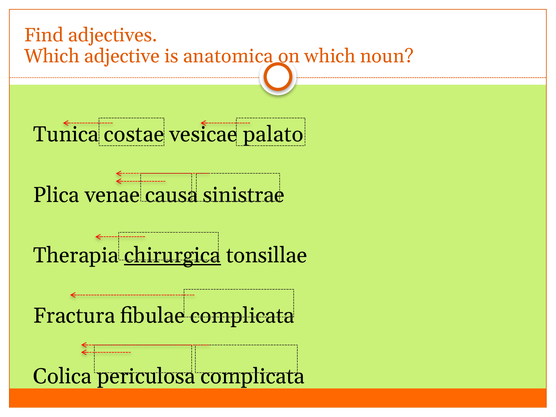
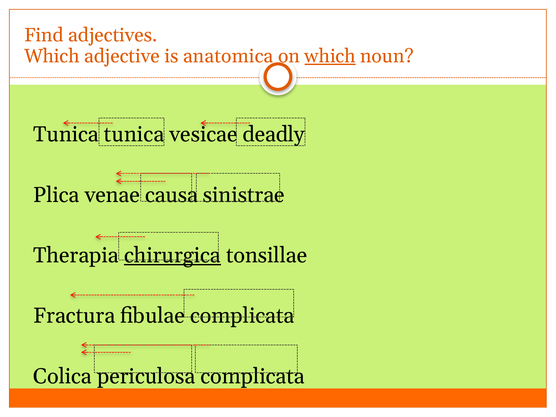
which at (330, 56) underline: none -> present
Tunica costae: costae -> tunica
palato: palato -> deadly
